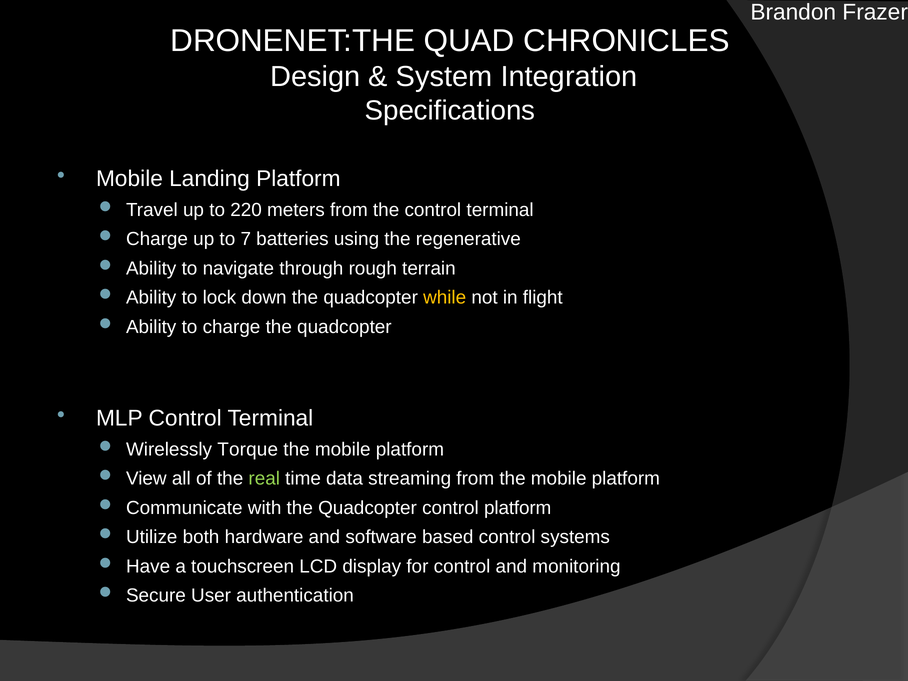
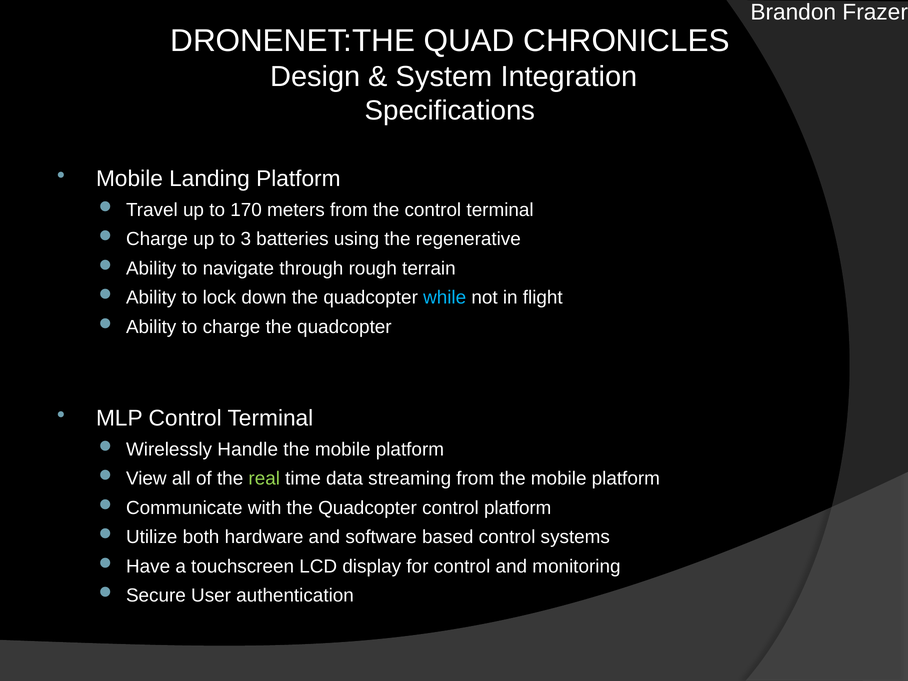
220: 220 -> 170
7: 7 -> 3
while colour: yellow -> light blue
Torque: Torque -> Handle
